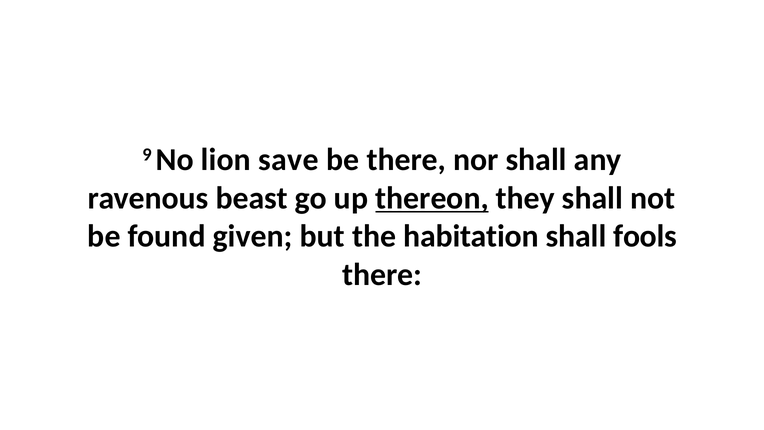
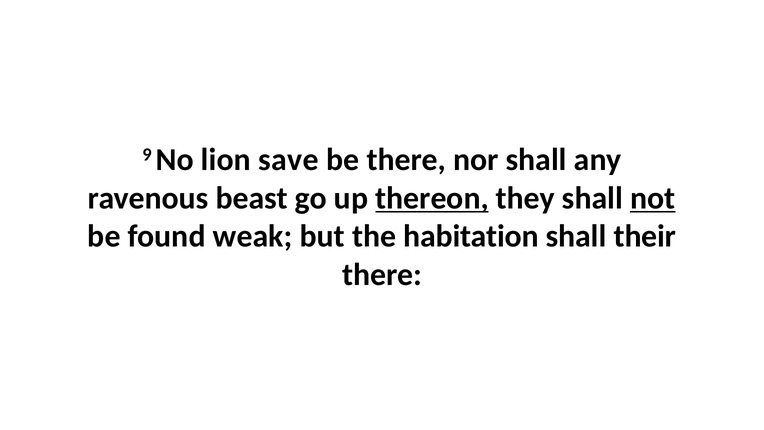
not underline: none -> present
given: given -> weak
fools: fools -> their
